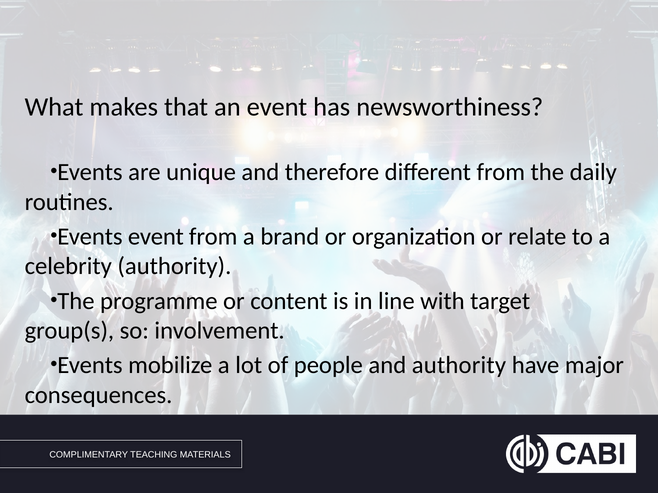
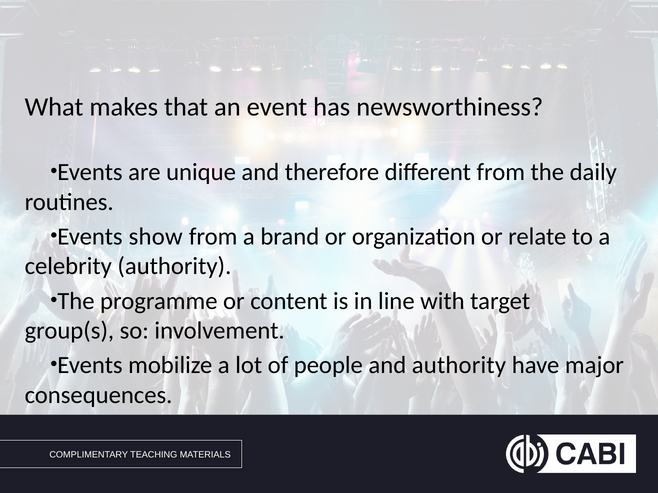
Events event: event -> show
